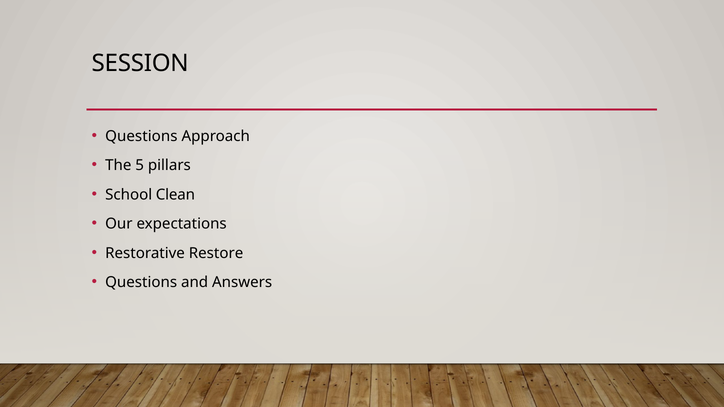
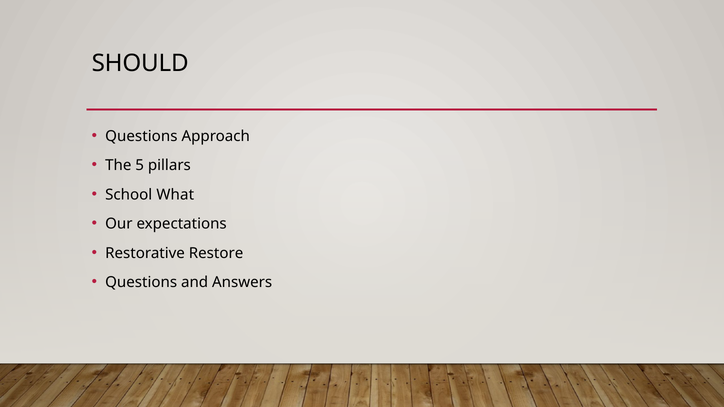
SESSION: SESSION -> SHOULD
Clean: Clean -> What
